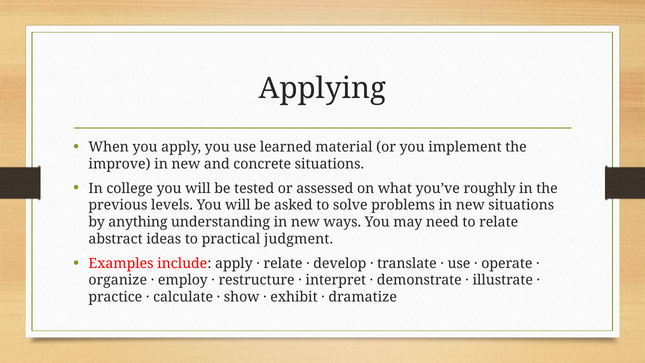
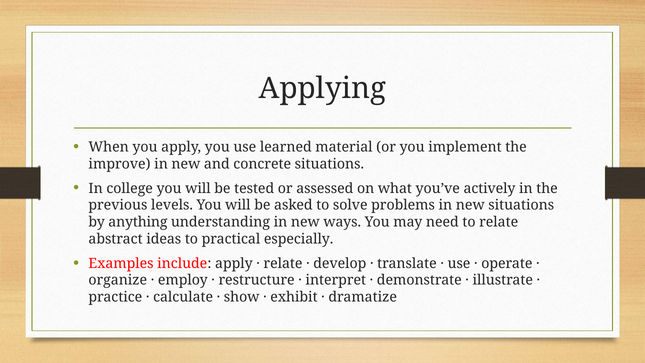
roughly: roughly -> actively
judgment: judgment -> especially
